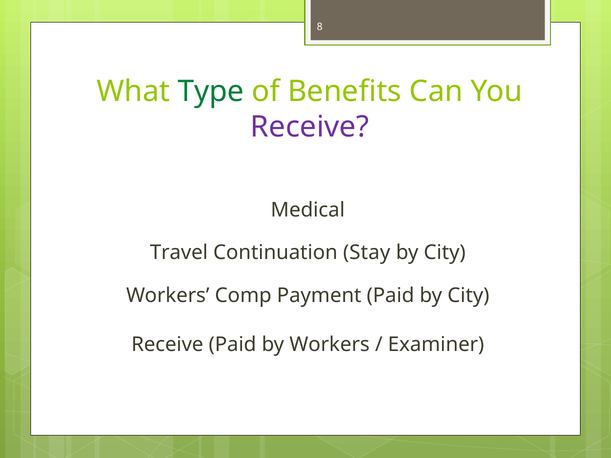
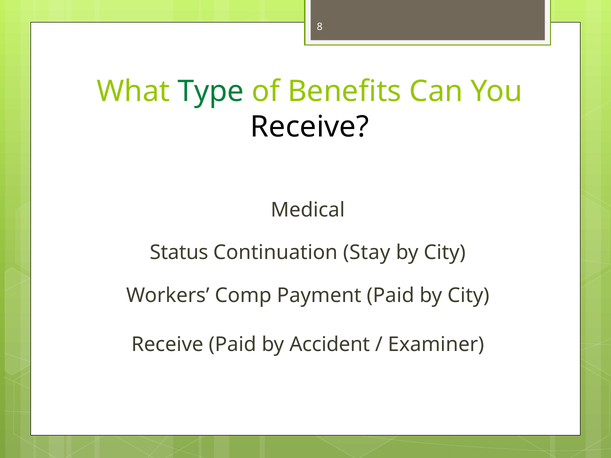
Receive at (310, 127) colour: purple -> black
Travel: Travel -> Status
by Workers: Workers -> Accident
